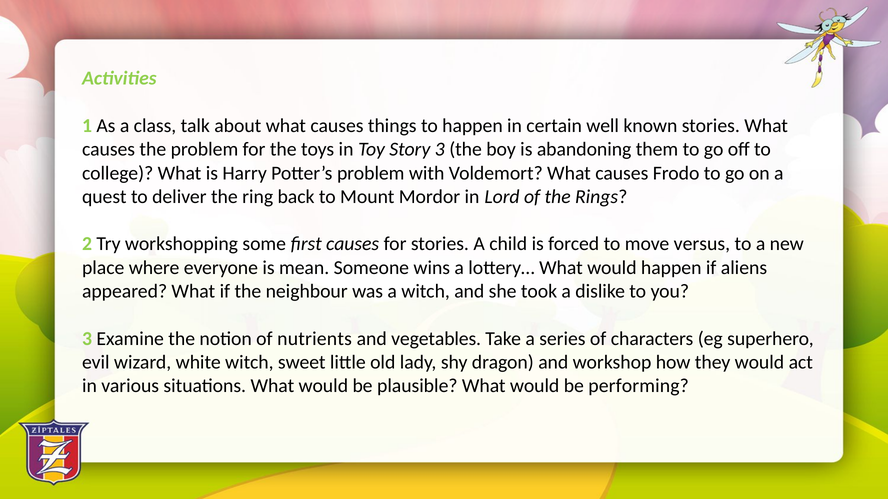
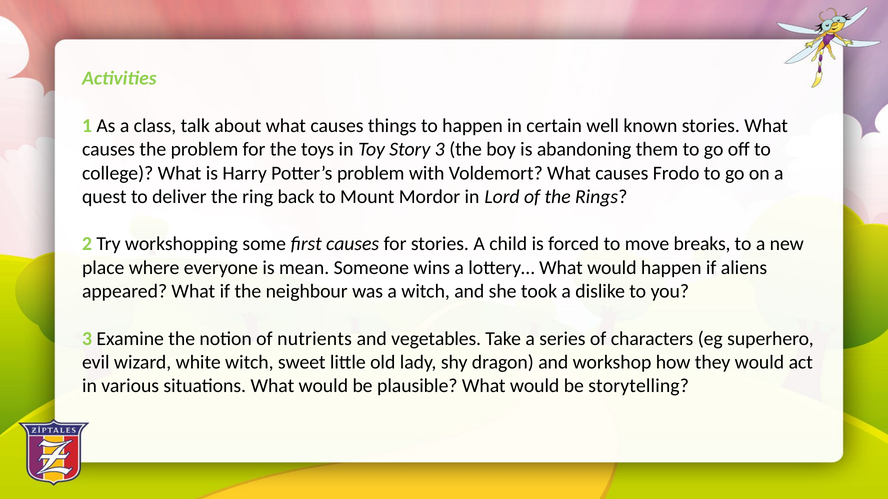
versus: versus -> breaks
performing: performing -> storytelling
